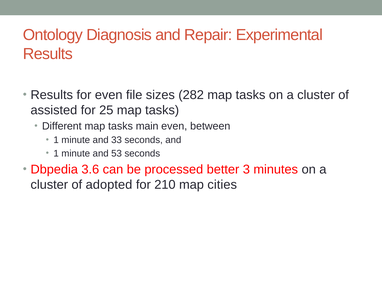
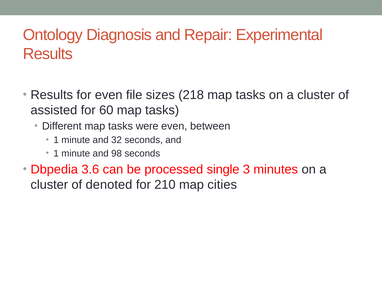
282: 282 -> 218
25: 25 -> 60
main: main -> were
33: 33 -> 32
53: 53 -> 98
better: better -> single
adopted: adopted -> denoted
